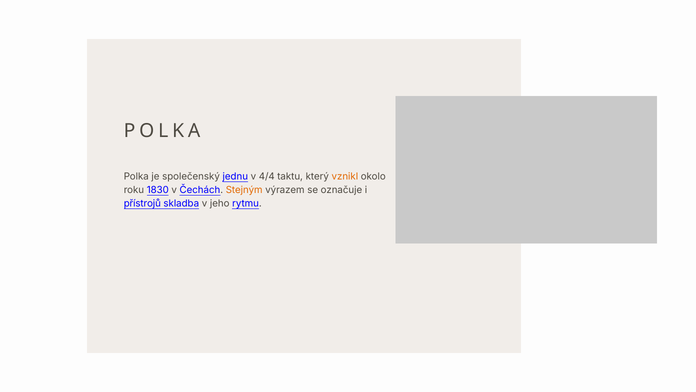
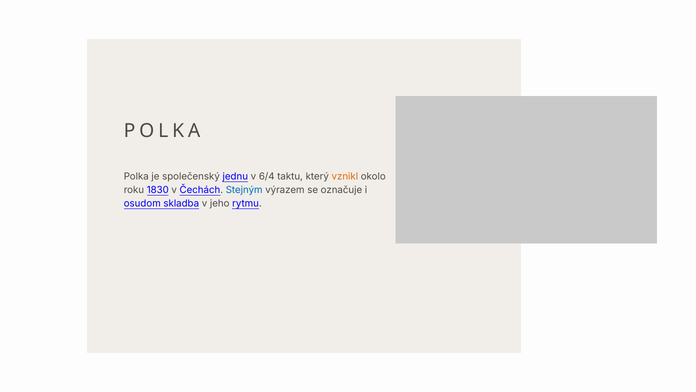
4/4: 4/4 -> 6/4
Stejným colour: orange -> blue
přístrojů: přístrojů -> osudom
